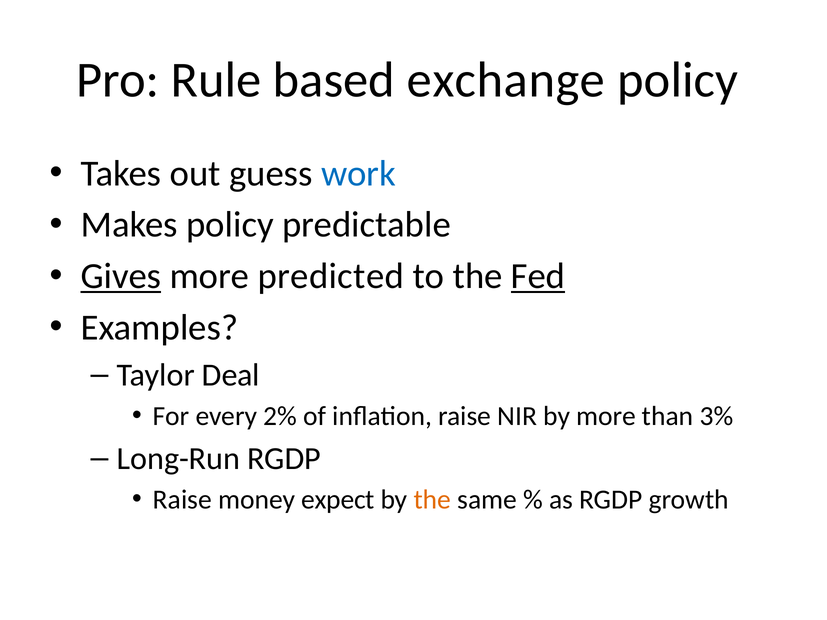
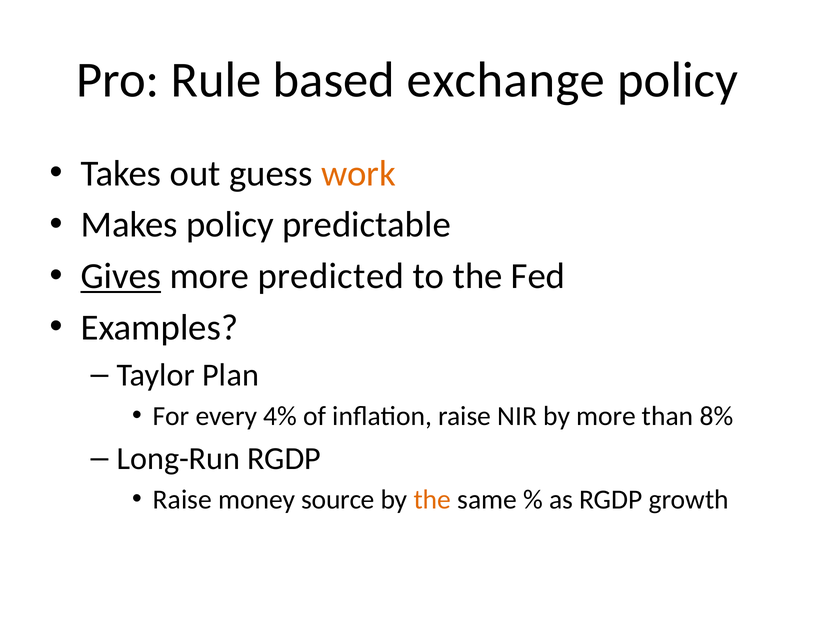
work colour: blue -> orange
Fed underline: present -> none
Deal: Deal -> Plan
2%: 2% -> 4%
3%: 3% -> 8%
expect: expect -> source
